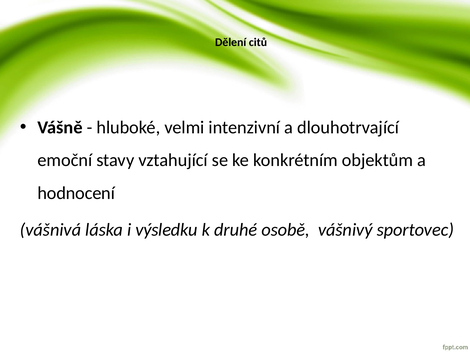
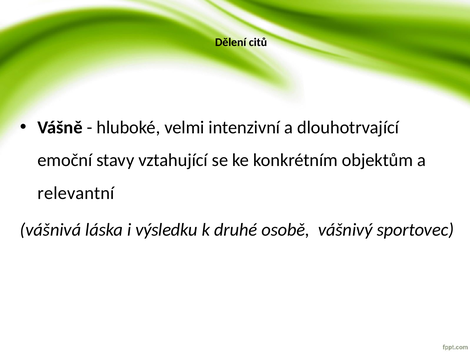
hodnocení: hodnocení -> relevantní
